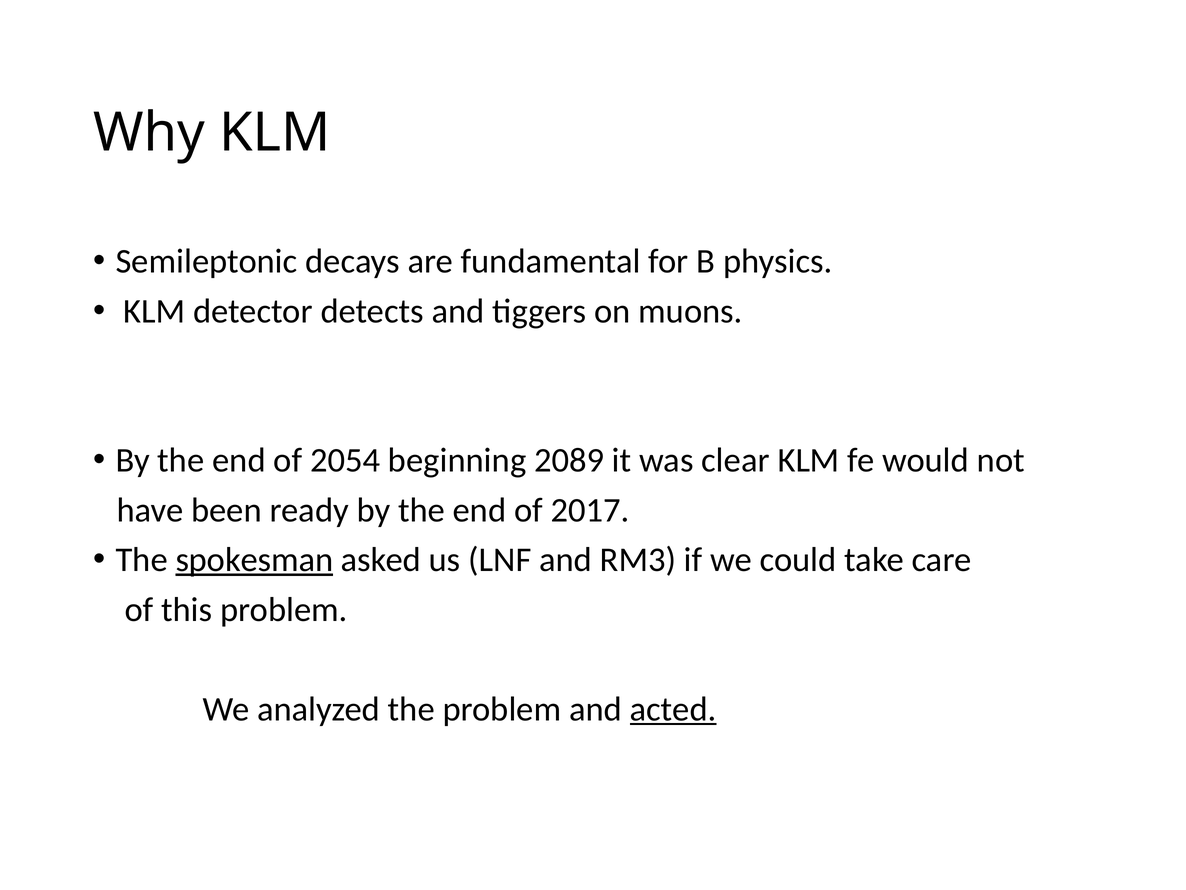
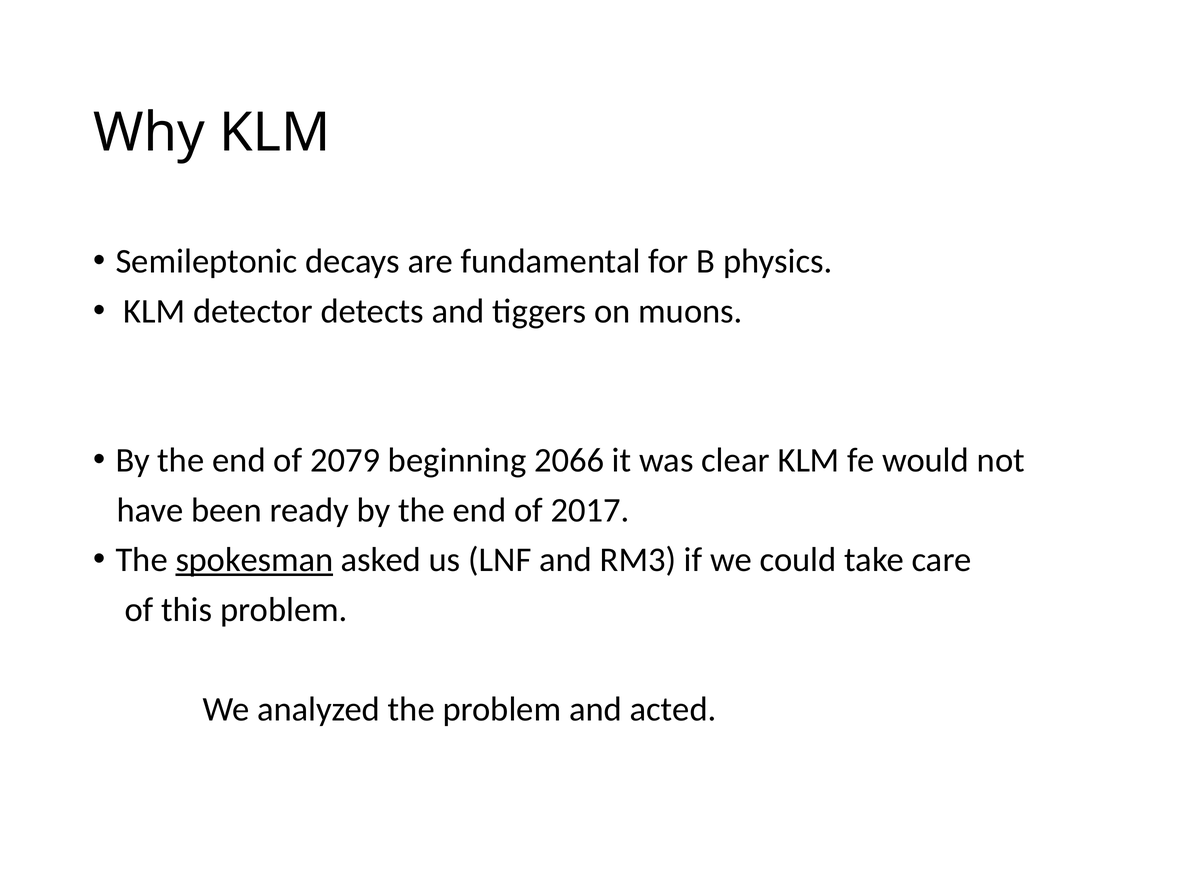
2054: 2054 -> 2079
2089: 2089 -> 2066
acted underline: present -> none
